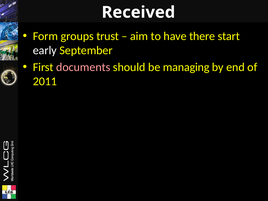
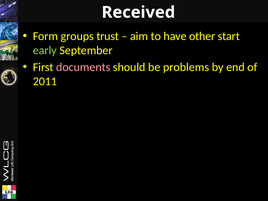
there: there -> other
early colour: white -> light green
managing: managing -> problems
